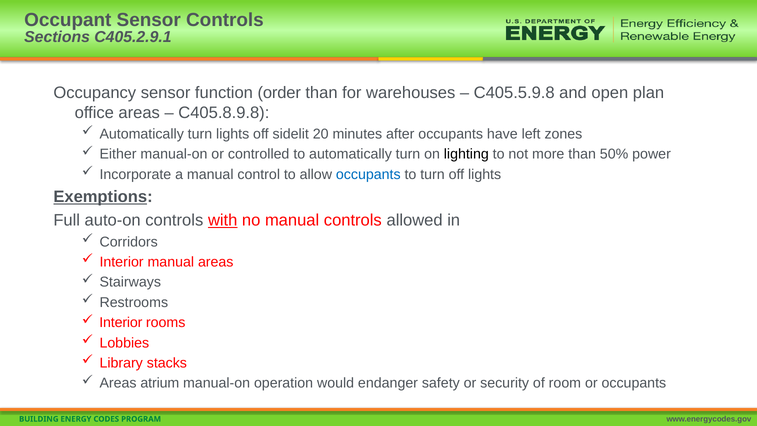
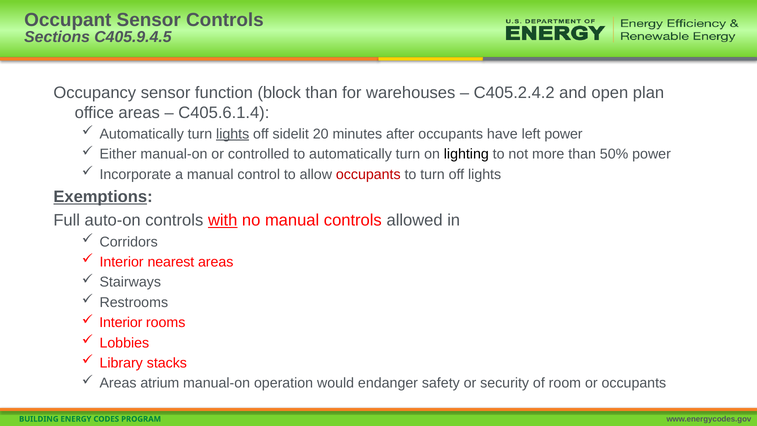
C405.2.9.1: C405.2.9.1 -> C405.9.4.5
order: order -> block
C405.5.9.8: C405.5.9.8 -> C405.2.4.2
C405.8.9.8: C405.8.9.8 -> C405.6.1.4
lights at (233, 134) underline: none -> present
left zones: zones -> power
occupants at (368, 174) colour: blue -> red
Interior manual: manual -> nearest
